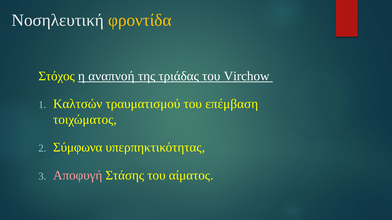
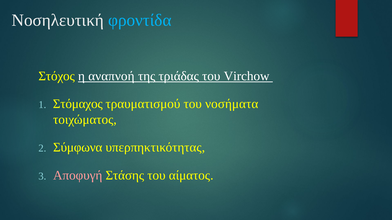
φροντίδα colour: yellow -> light blue
Καλτσών: Καλτσών -> Στόμαχος
επέμβαση: επέμβαση -> νοσήματα
